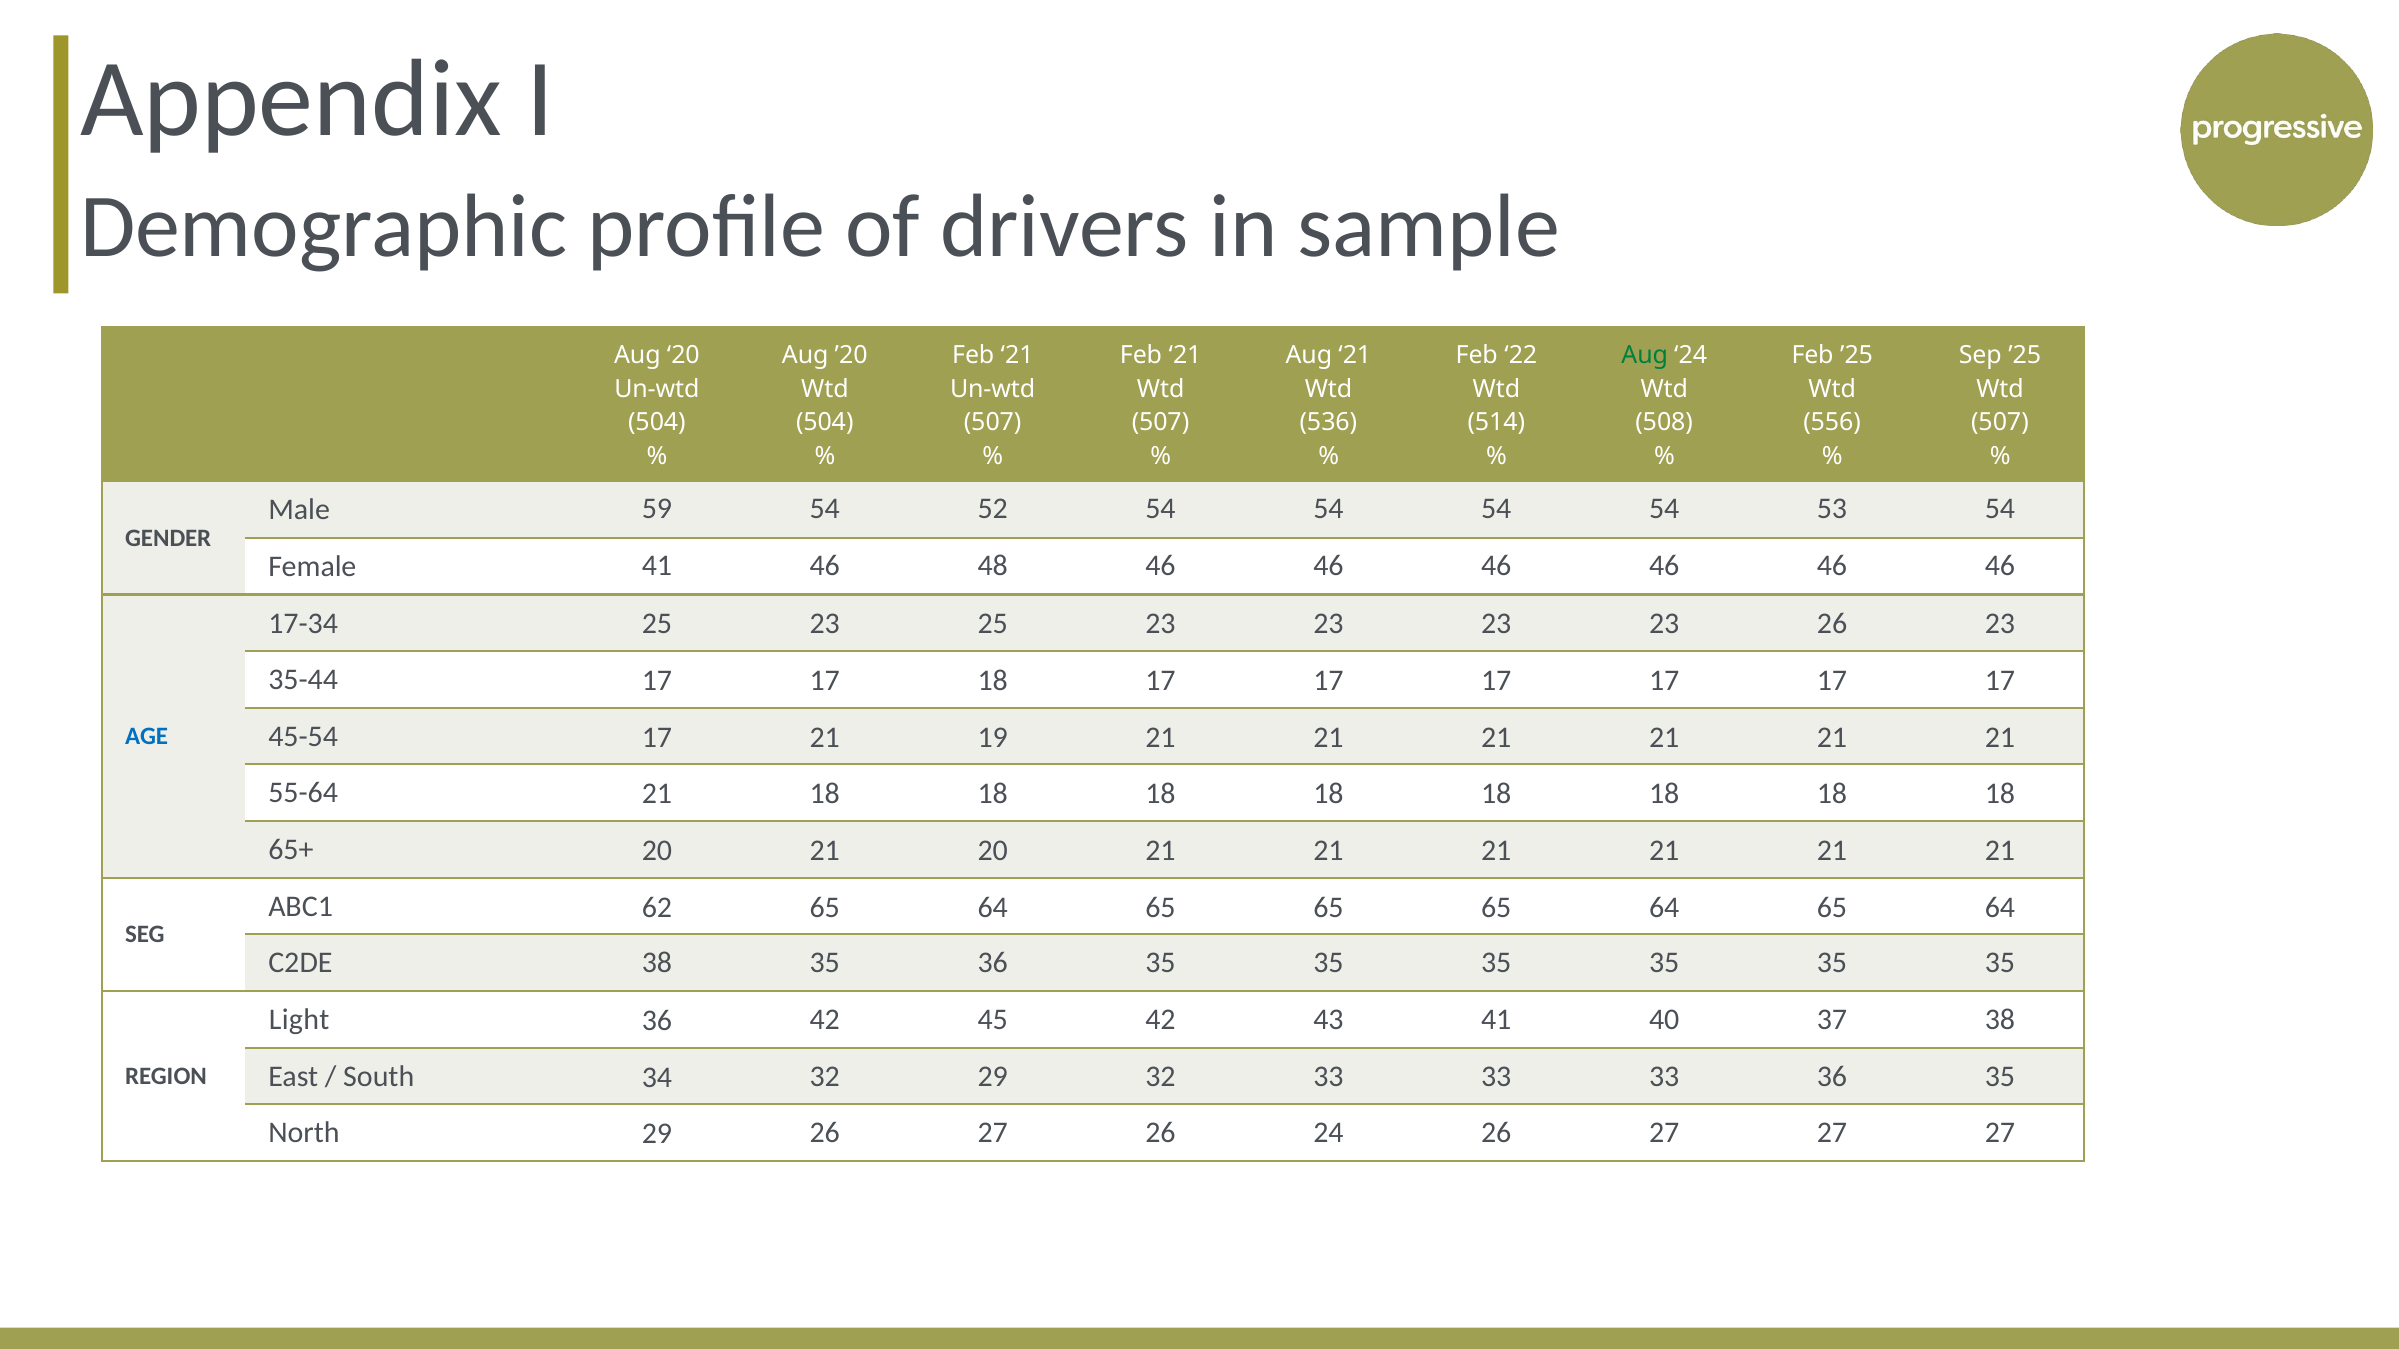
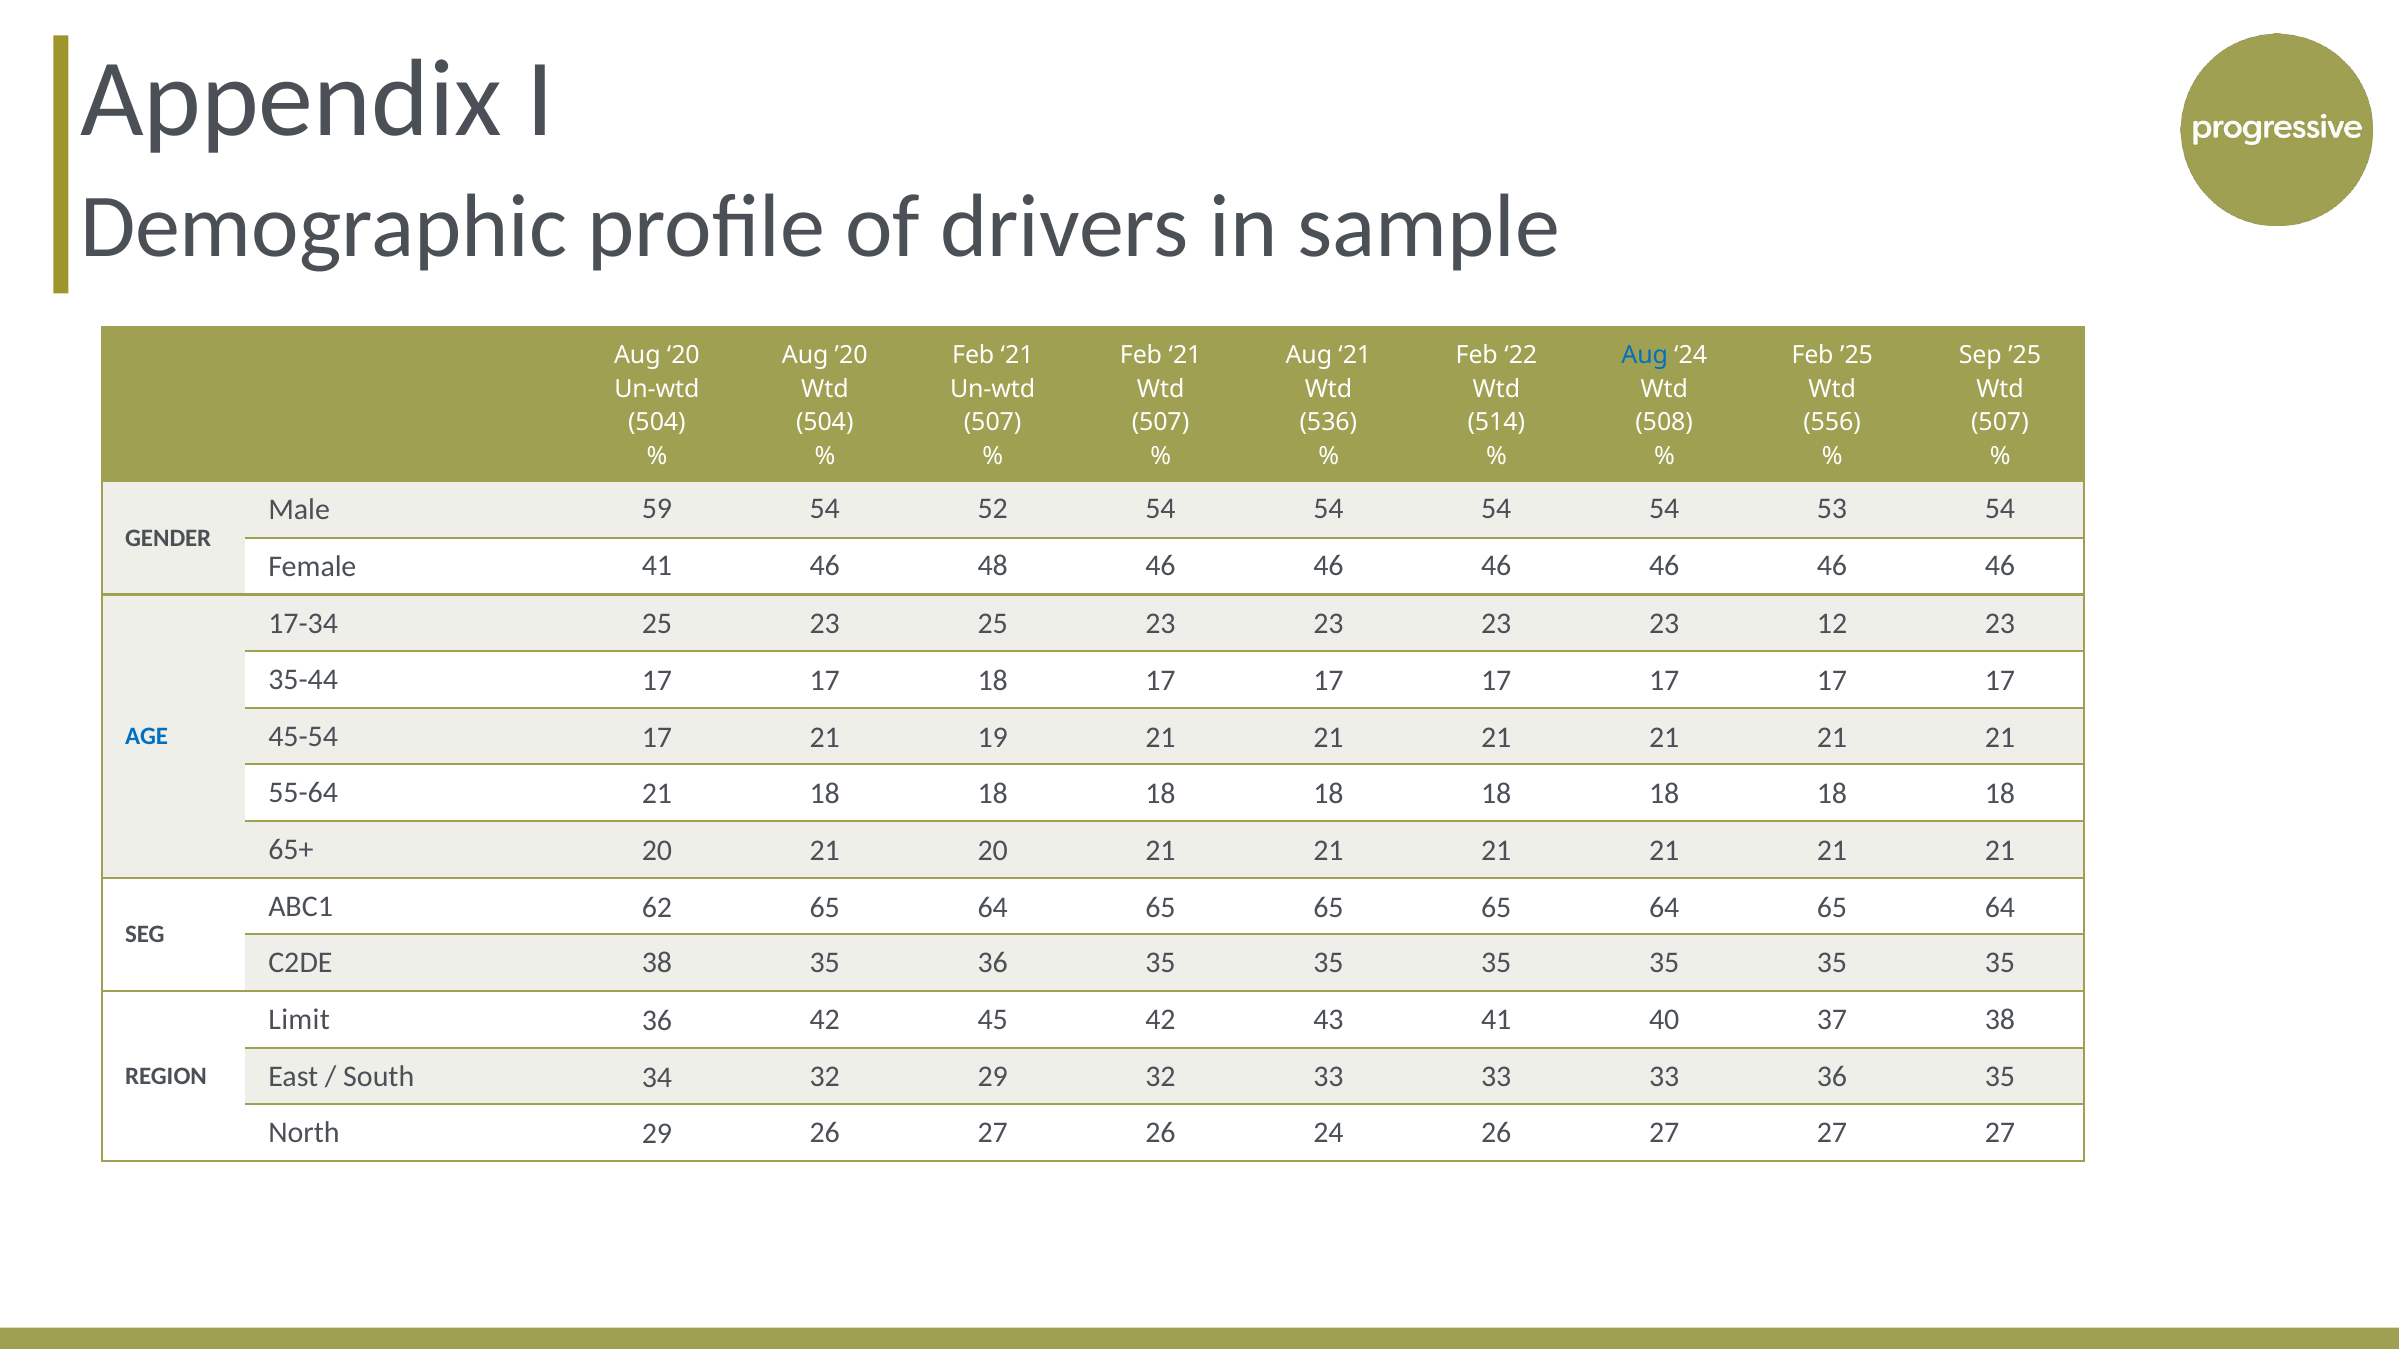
Aug at (1645, 355) colour: green -> blue
23 26: 26 -> 12
Light: Light -> Limit
